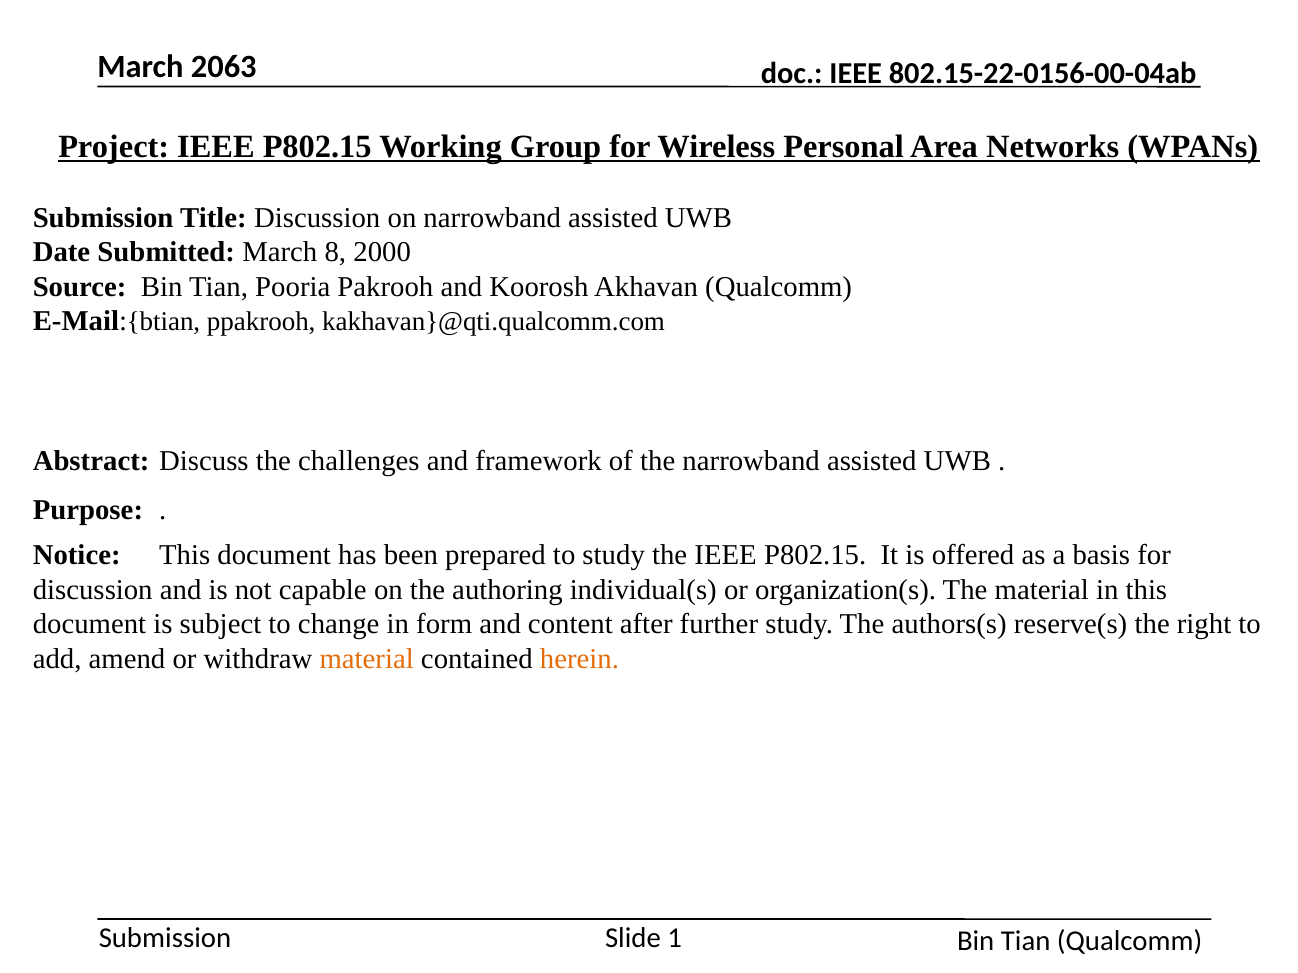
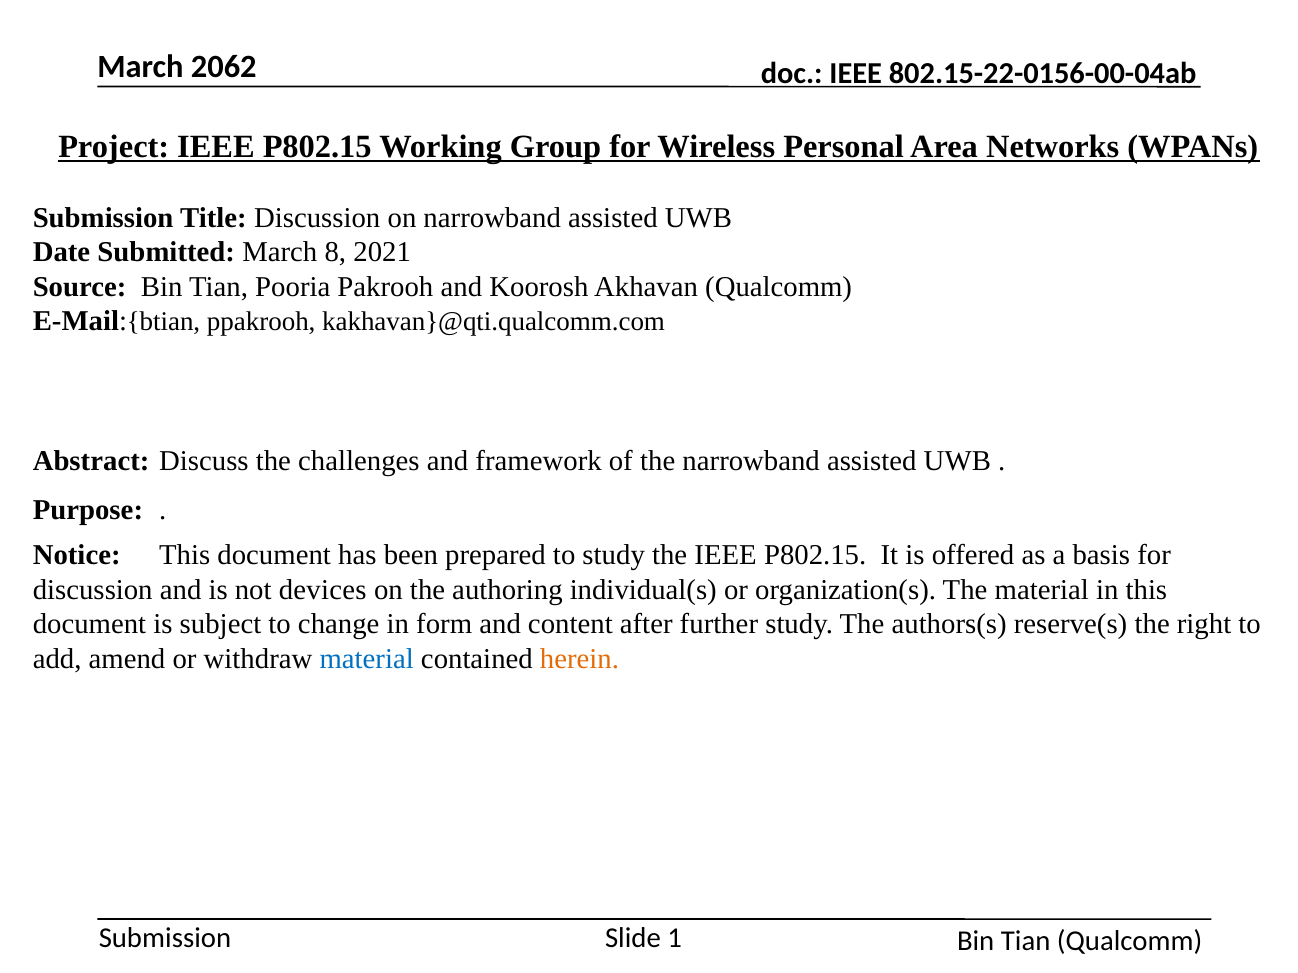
2063: 2063 -> 2062
2000: 2000 -> 2021
capable: capable -> devices
material at (367, 659) colour: orange -> blue
